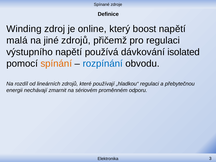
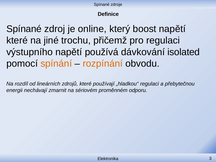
Winding at (24, 29): Winding -> Spínané
malá at (17, 40): malá -> které
jiné zdrojů: zdrojů -> trochu
rozpínání colour: blue -> orange
